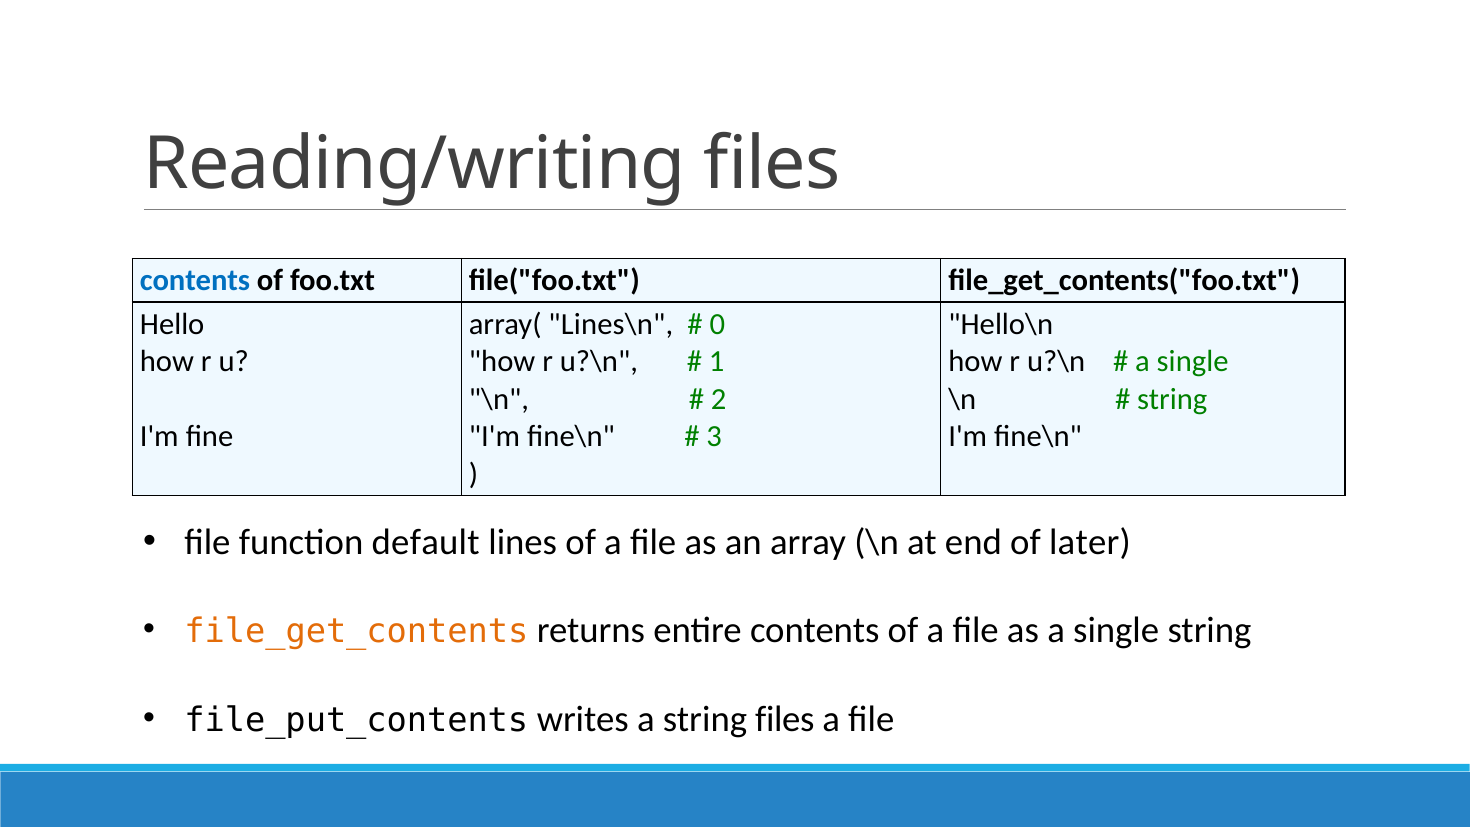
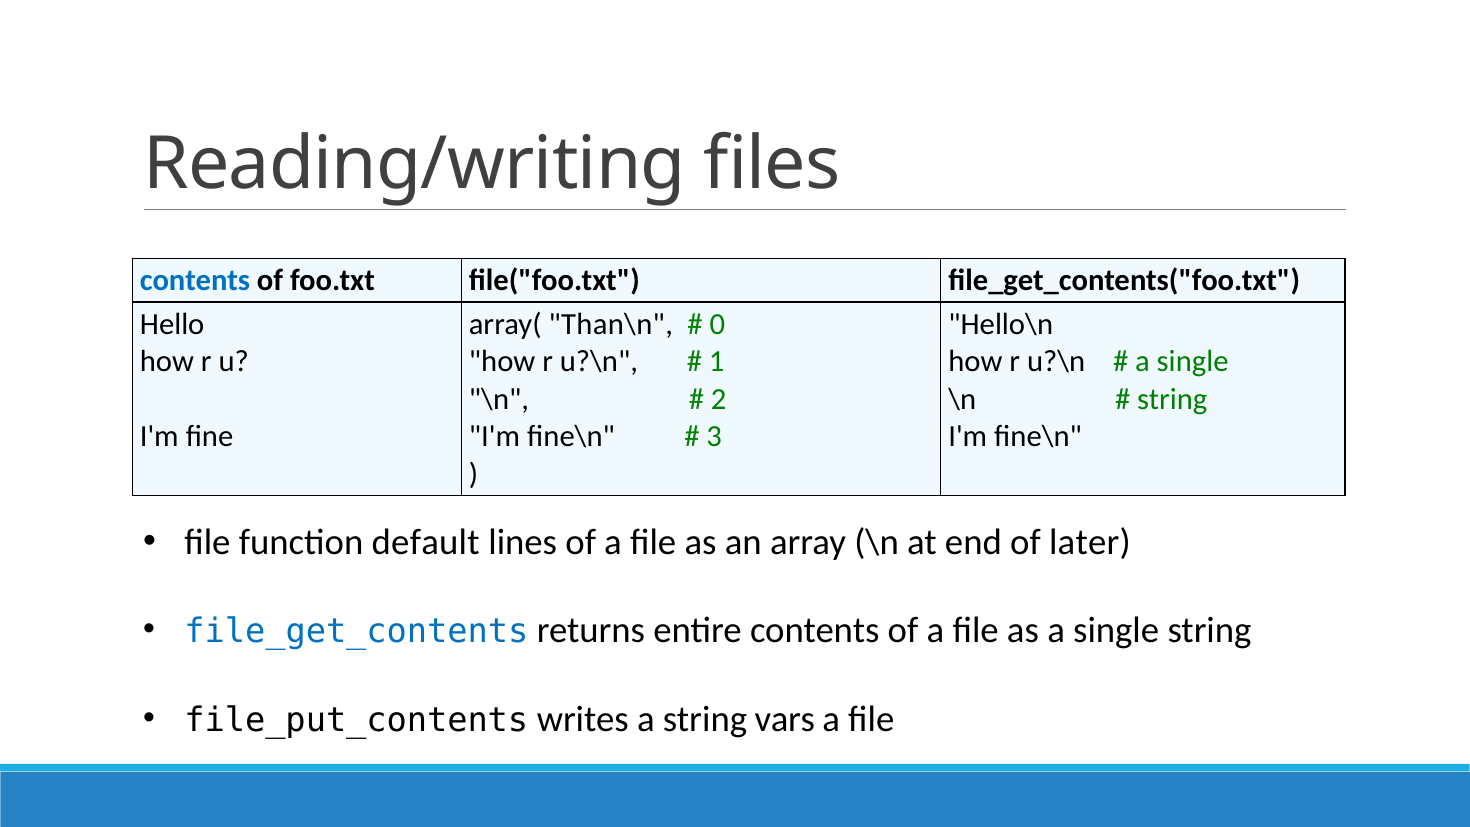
Lines\n: Lines\n -> Than\n
file_get_contents colour: orange -> blue
string files: files -> vars
